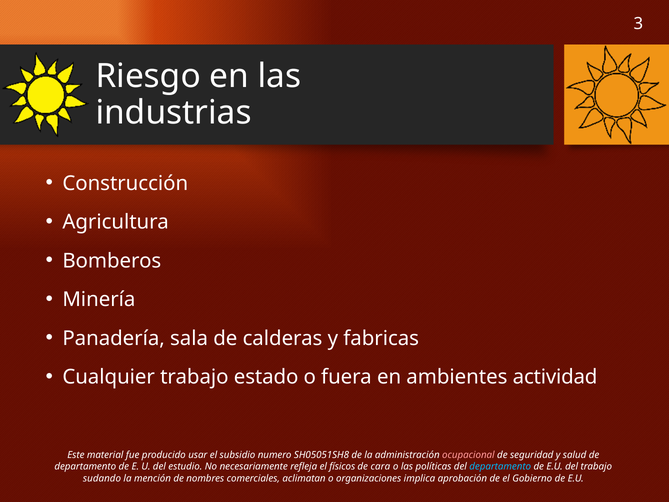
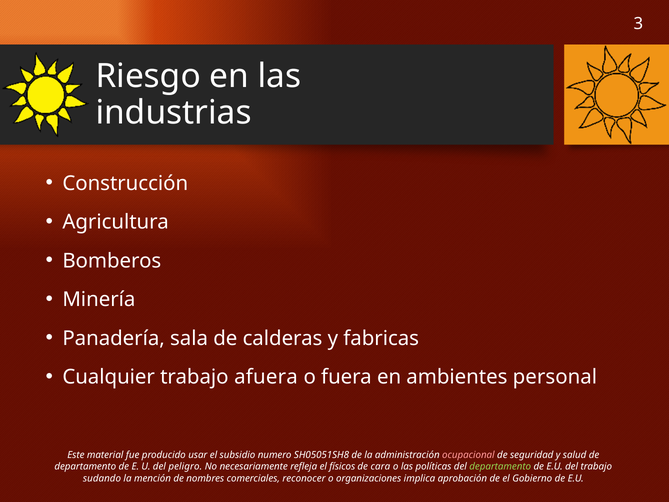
estado: estado -> afuera
actividad: actividad -> personal
estudio: estudio -> peligro
departamento at (500, 466) colour: light blue -> light green
aclimatan: aclimatan -> reconocer
